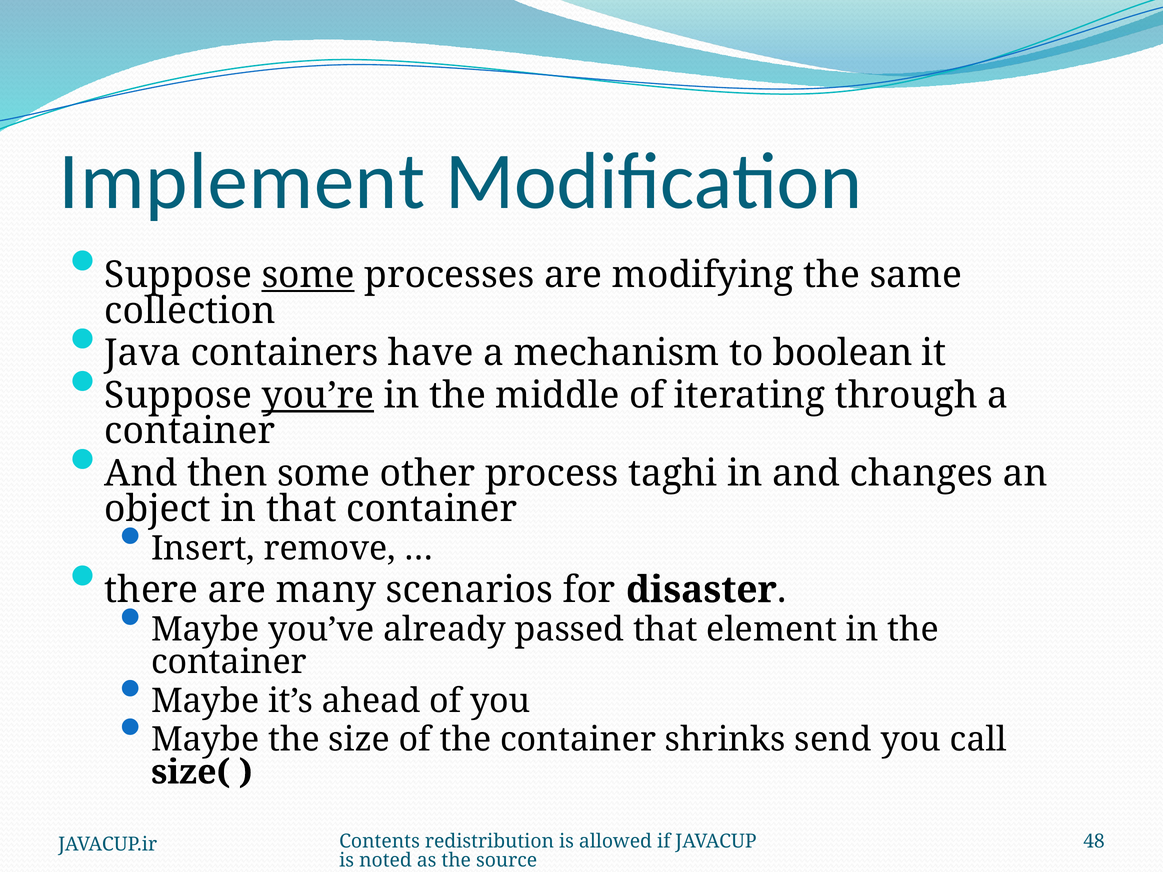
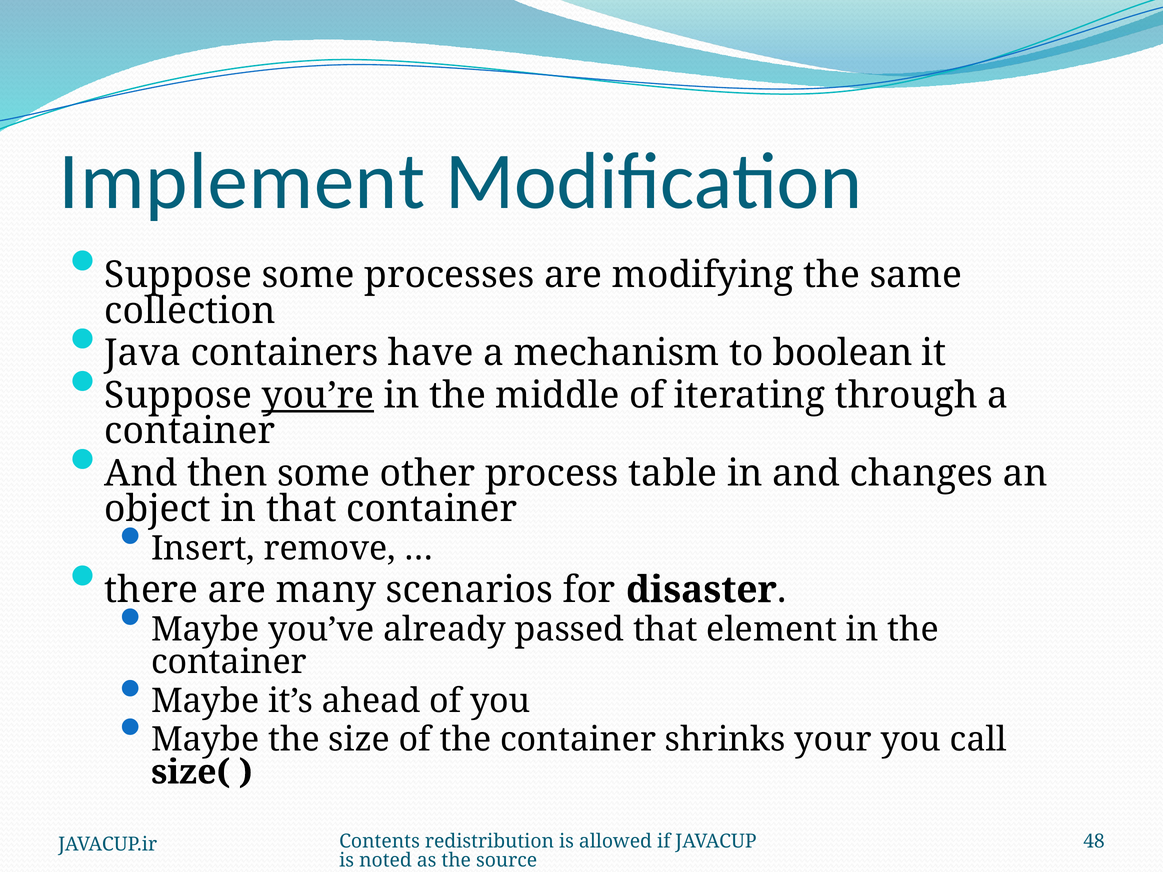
some at (308, 275) underline: present -> none
taghi: taghi -> table
send: send -> your
